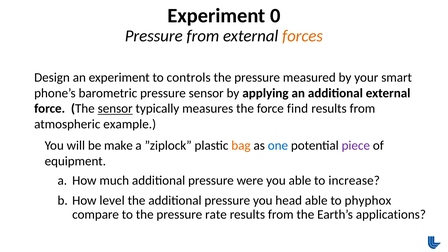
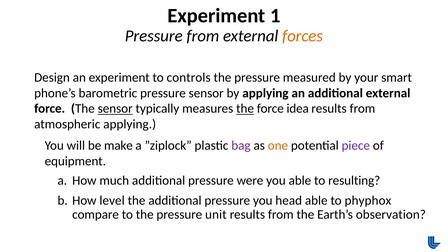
0: 0 -> 1
the at (245, 109) underline: none -> present
find: find -> idea
atmospheric example: example -> applying
bag colour: orange -> purple
one colour: blue -> orange
increase: increase -> resulting
rate: rate -> unit
applications: applications -> observation
